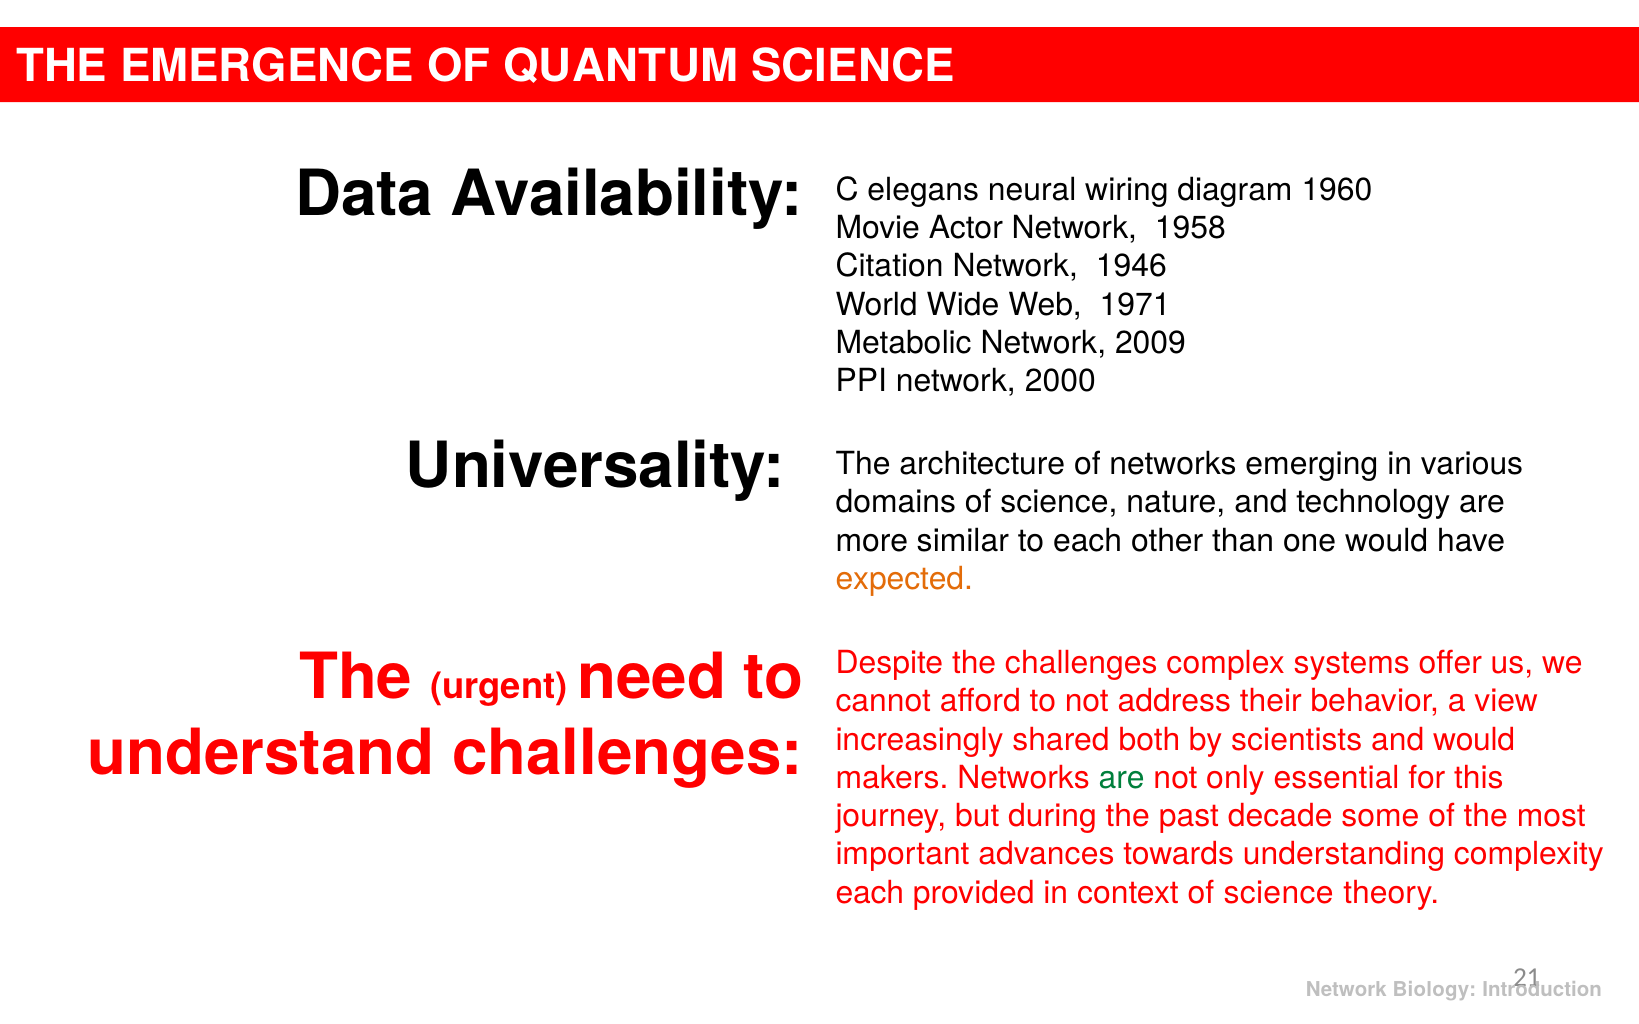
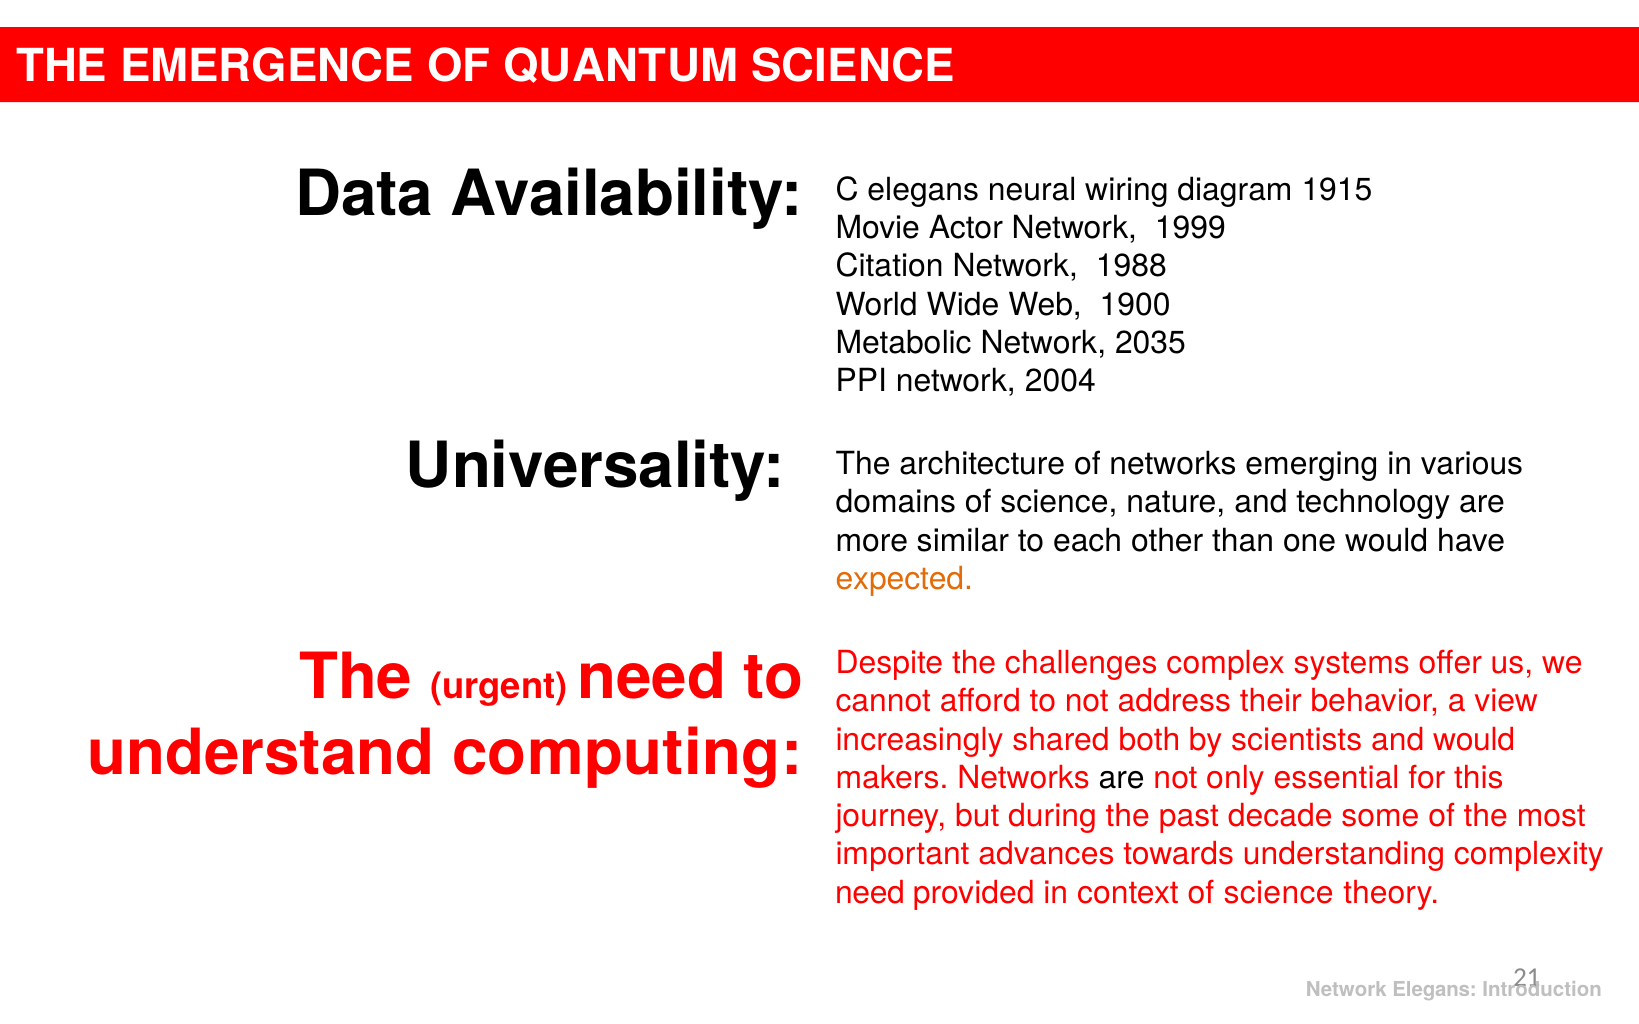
1960: 1960 -> 1915
1958: 1958 -> 1999
1946: 1946 -> 1988
1971: 1971 -> 1900
2009: 2009 -> 2035
2000: 2000 -> 2004
understand challenges: challenges -> computing
are at (1122, 778) colour: green -> black
each at (870, 893): each -> need
Network Biology: Biology -> Elegans
